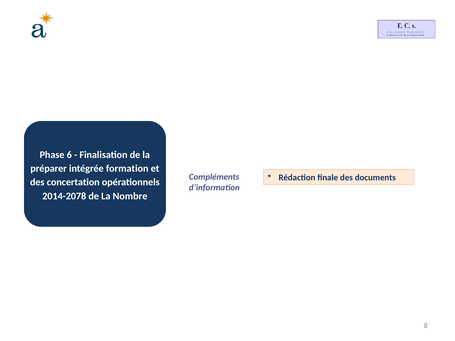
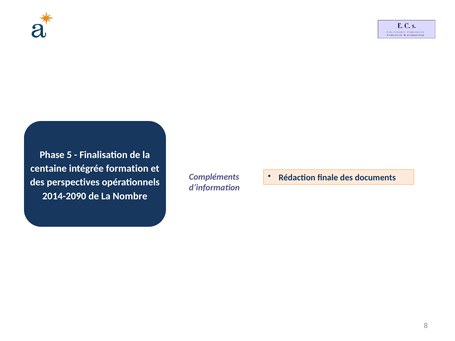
6: 6 -> 5
préparer: préparer -> centaine
concertation: concertation -> perspectives
2014-2078: 2014-2078 -> 2014-2090
